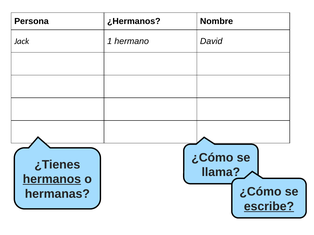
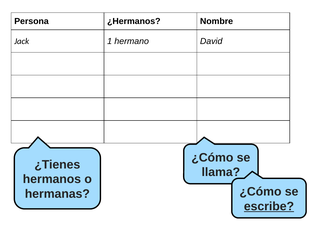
hermanos underline: present -> none
